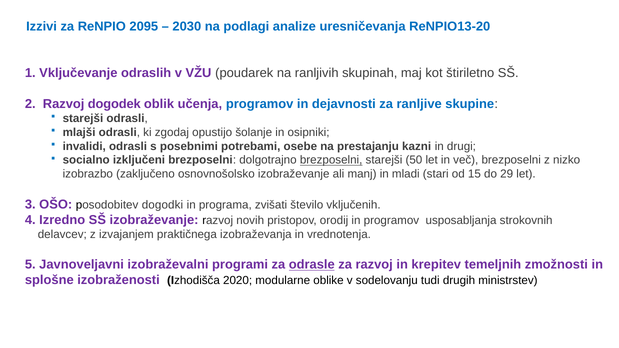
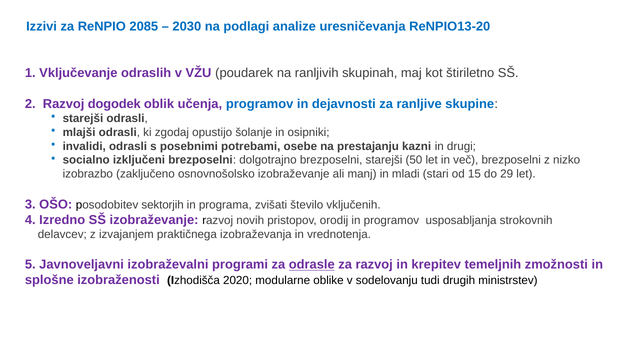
2095: 2095 -> 2085
brezposelni at (331, 160) underline: present -> none
dogodki: dogodki -> sektorjih
